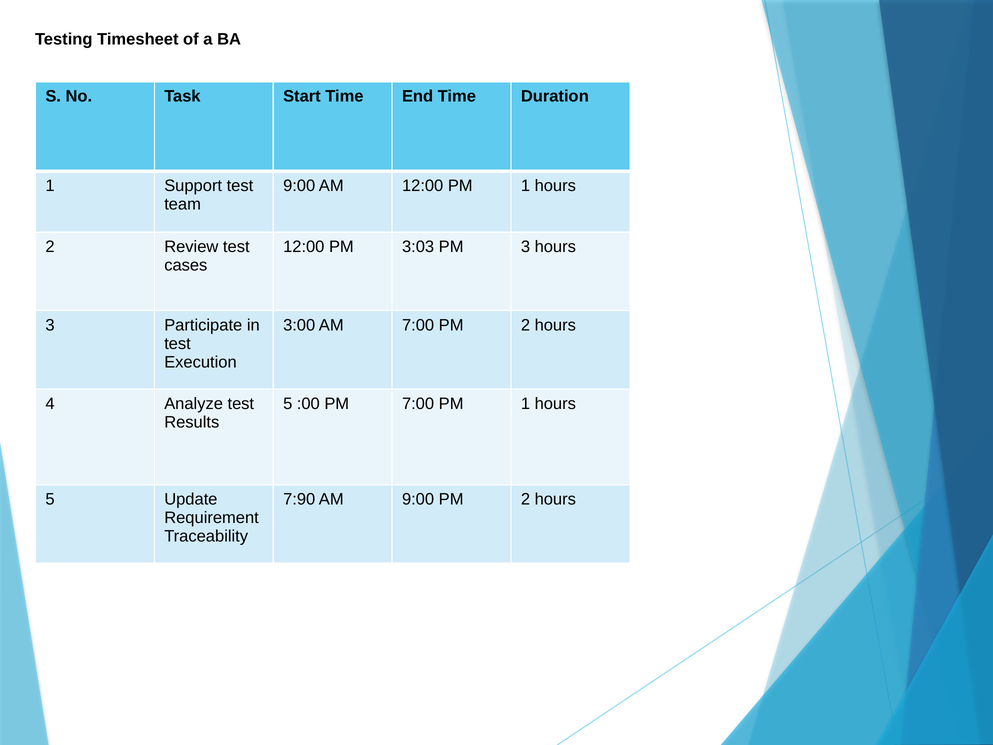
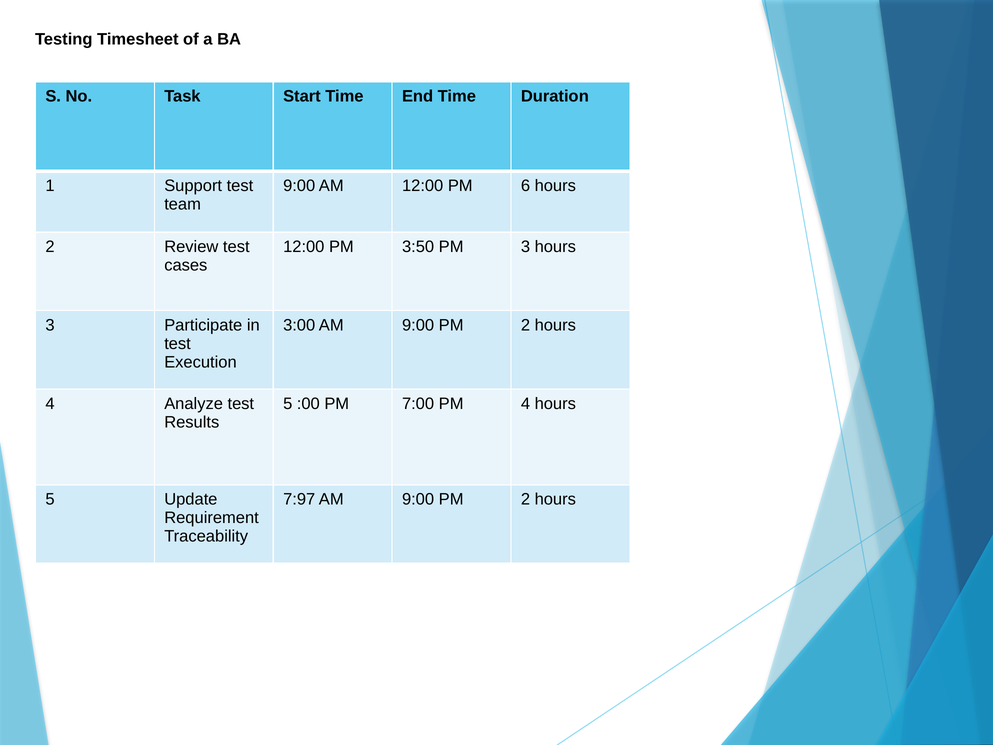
12:00 PM 1: 1 -> 6
3:03: 3:03 -> 3:50
3:00 AM 7:00: 7:00 -> 9:00
7:00 PM 1: 1 -> 4
7:90: 7:90 -> 7:97
